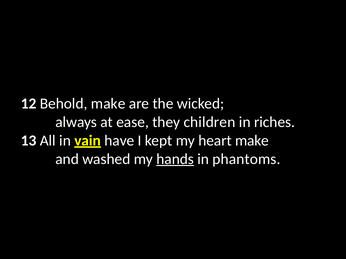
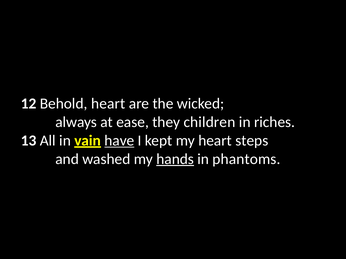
Behold make: make -> heart
have underline: none -> present
heart make: make -> steps
